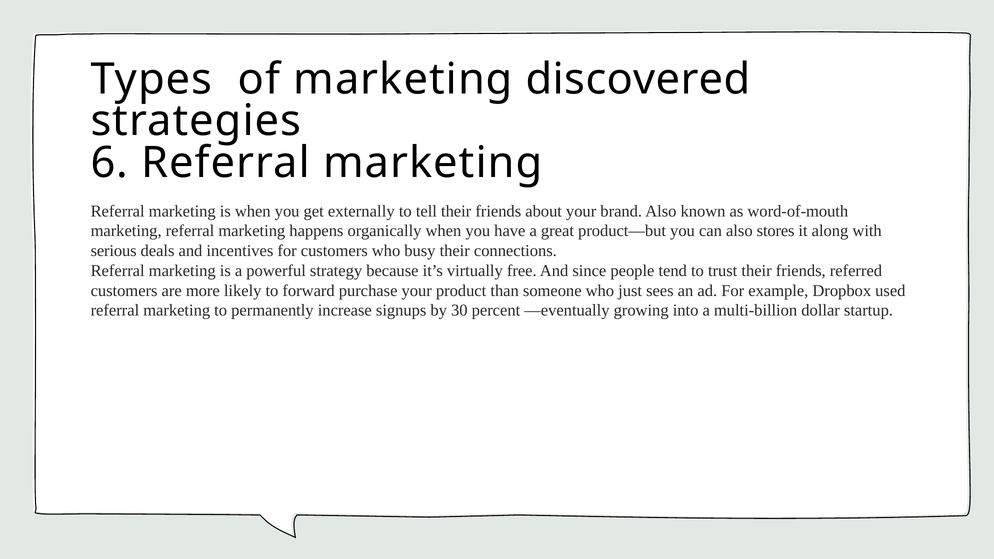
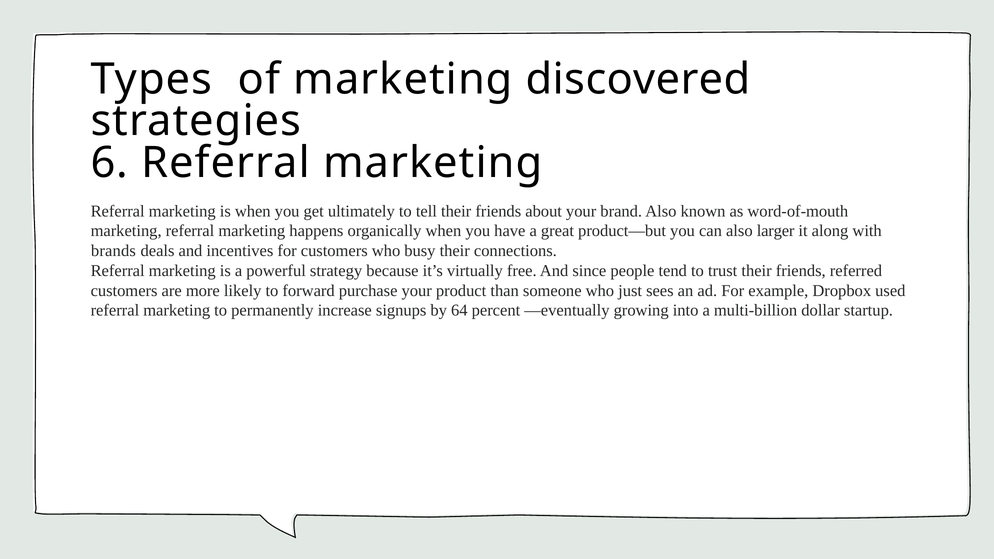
externally: externally -> ultimately
stores: stores -> larger
serious: serious -> brands
30: 30 -> 64
